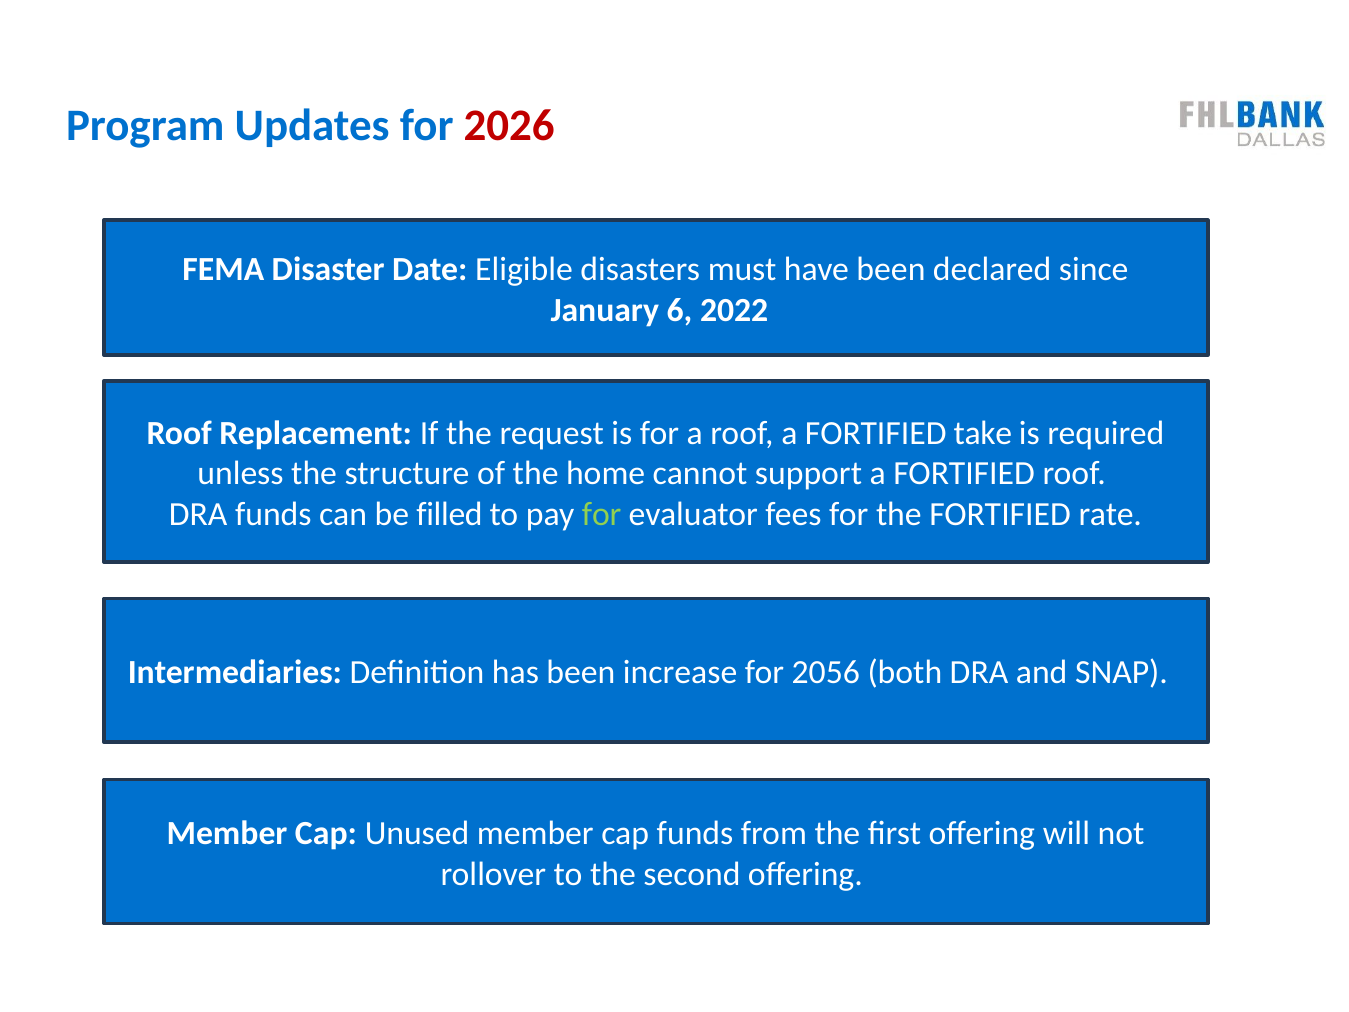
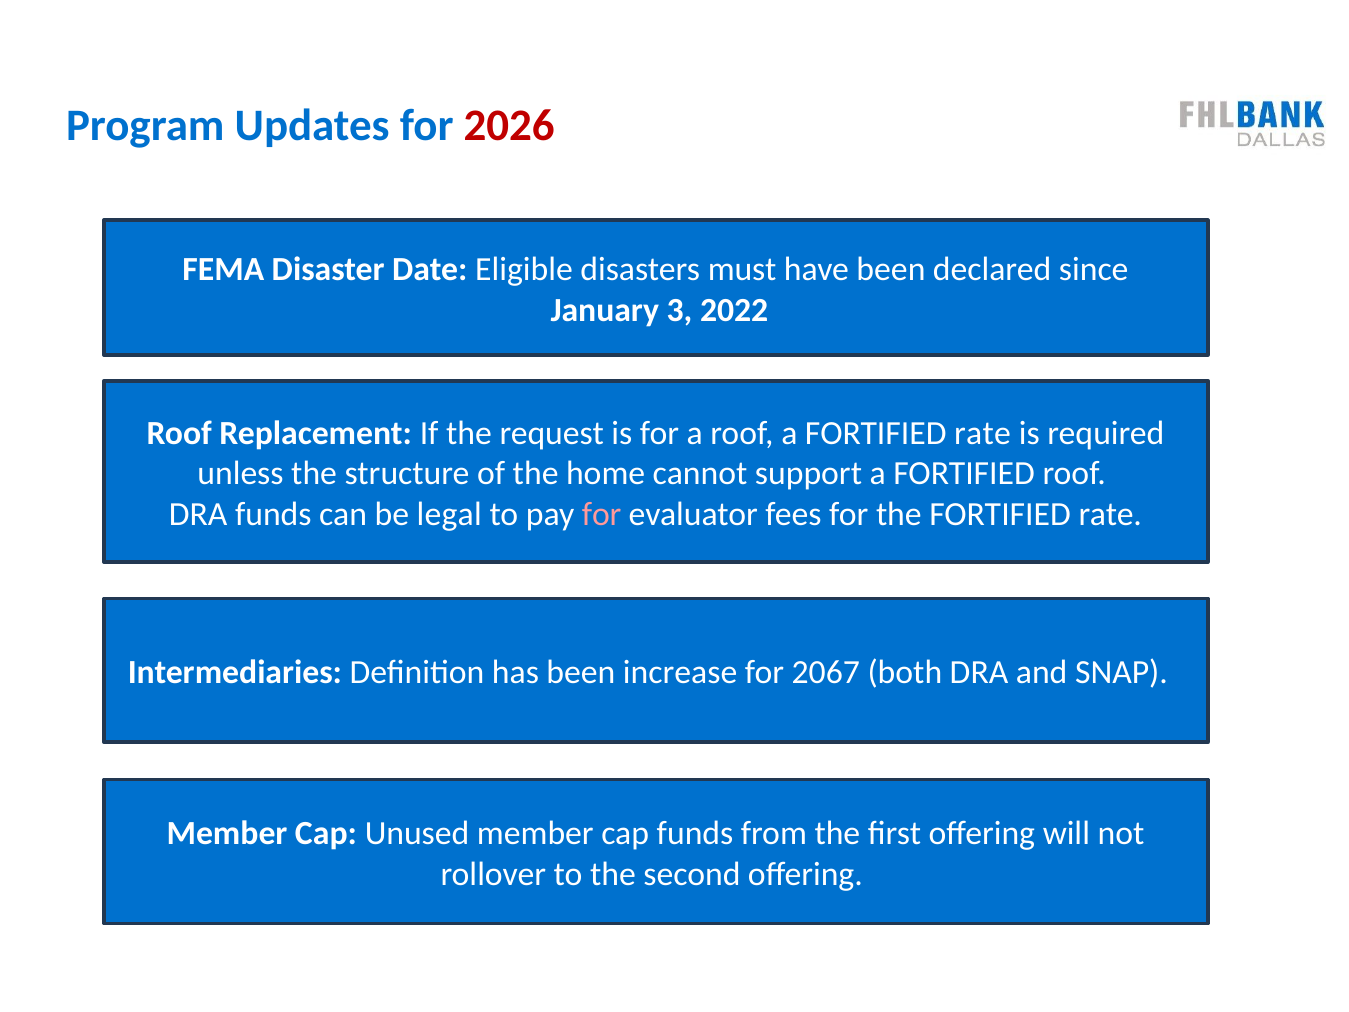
6: 6 -> 3
a FORTIFIED take: take -> rate
filled: filled -> legal
for at (602, 514) colour: light green -> pink
2056: 2056 -> 2067
